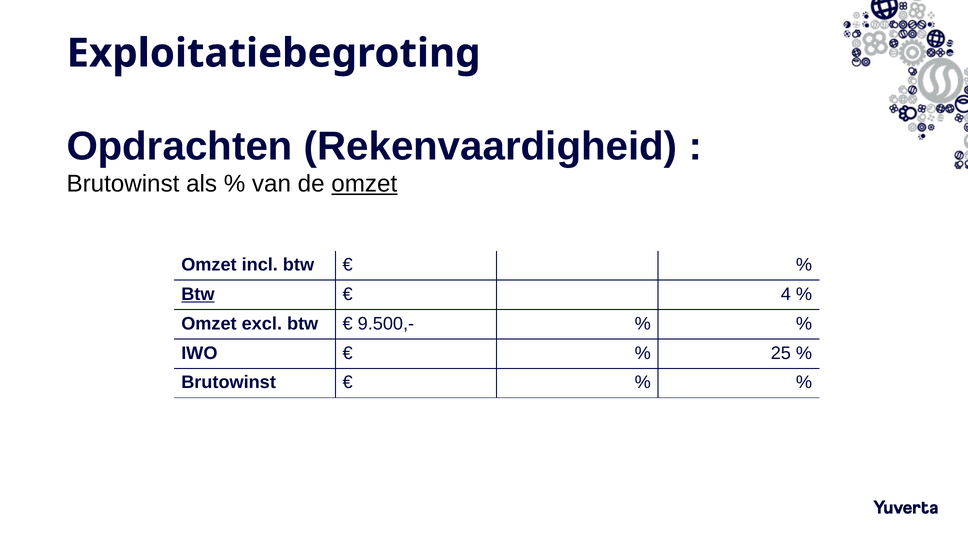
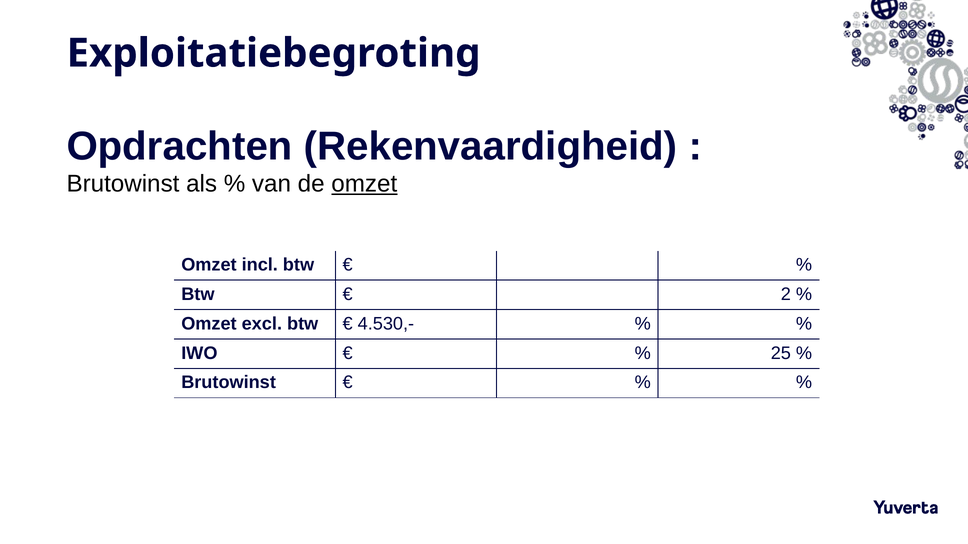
Btw at (198, 295) underline: present -> none
4: 4 -> 2
9.500,-: 9.500,- -> 4.530,-
